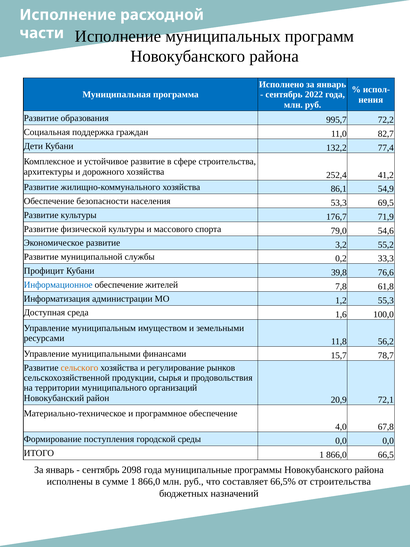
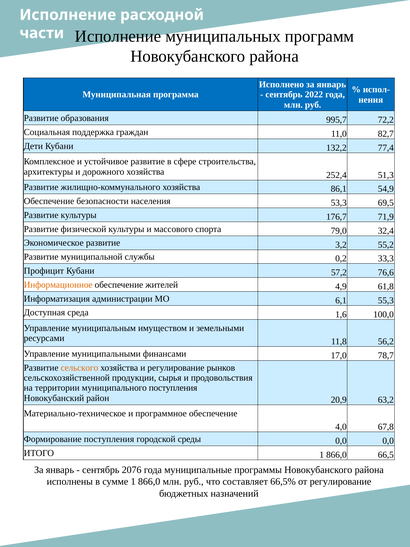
41,2: 41,2 -> 51,3
54,6: 54,6 -> 32,4
39,8: 39,8 -> 57,2
Информационное colour: blue -> orange
7,8: 7,8 -> 4,9
1,2: 1,2 -> 6,1
15,7: 15,7 -> 17,0
муниципального организаций: организаций -> поступления
72,1: 72,1 -> 63,2
2098: 2098 -> 2076
от строительства: строительства -> регулирование
